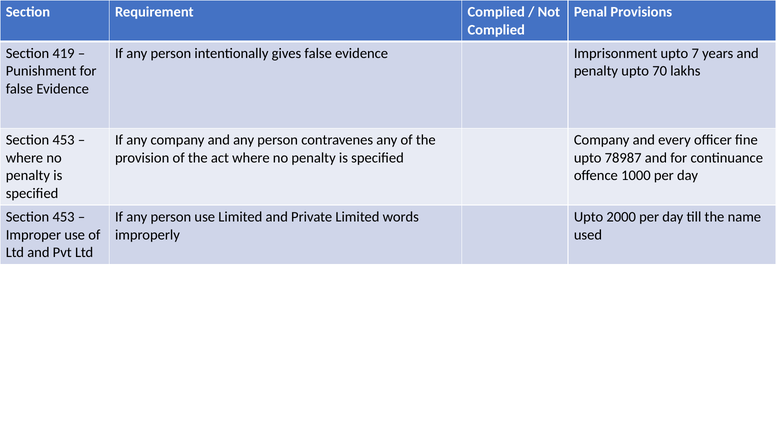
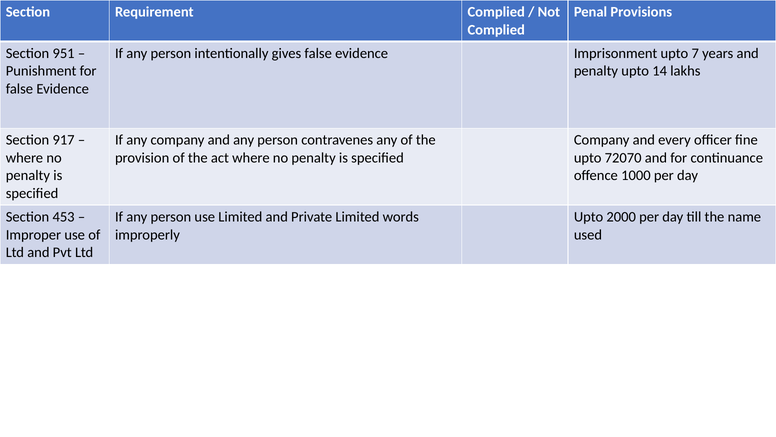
419: 419 -> 951
70: 70 -> 14
453 at (64, 140): 453 -> 917
78987: 78987 -> 72070
